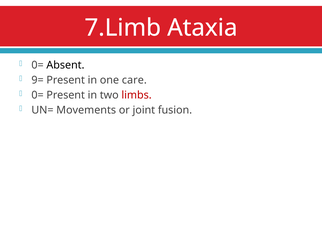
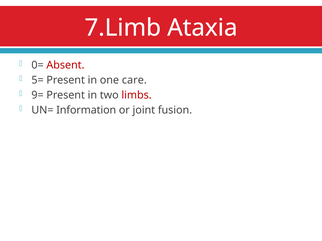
Absent colour: black -> red
9=: 9= -> 5=
0= at (38, 95): 0= -> 9=
Movements: Movements -> Information
